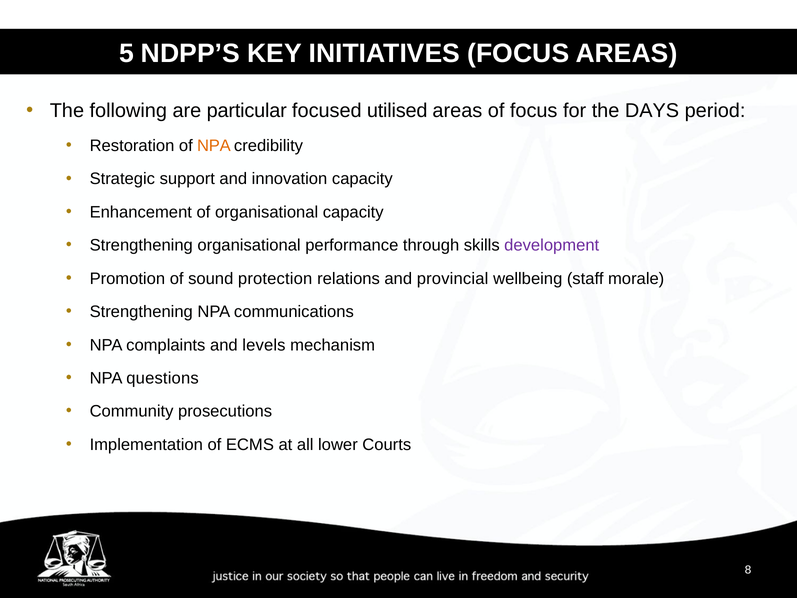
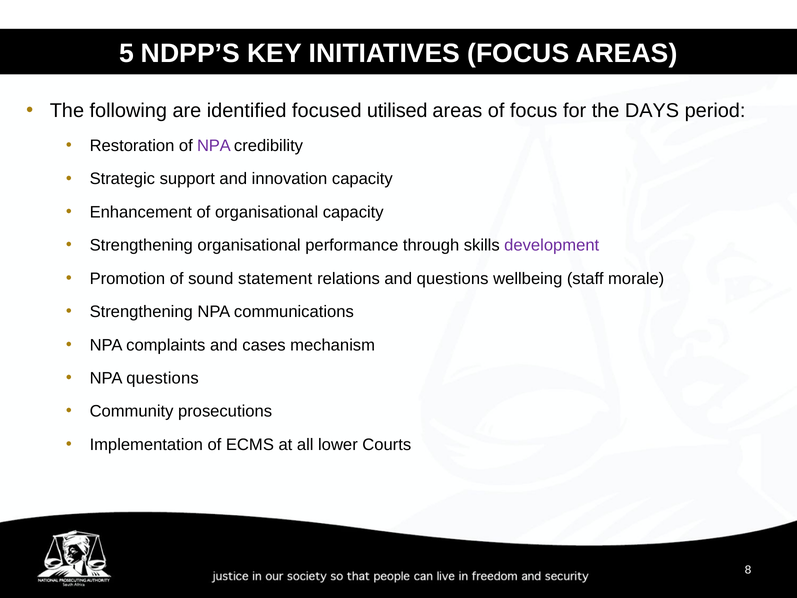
particular: particular -> identified
NPA at (214, 146) colour: orange -> purple
protection: protection -> statement
and provincial: provincial -> questions
levels: levels -> cases
